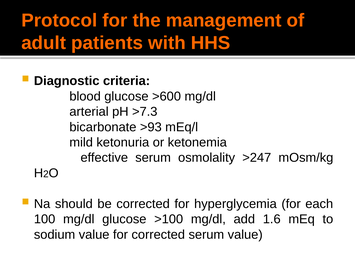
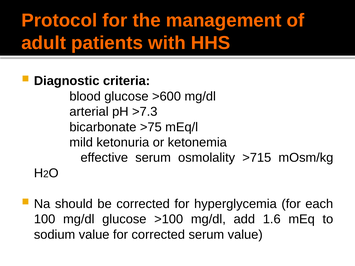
>93: >93 -> >75
>247: >247 -> >715
